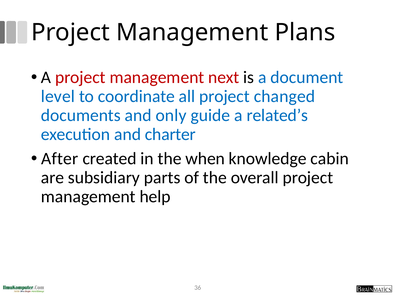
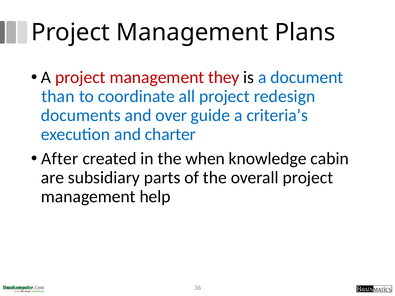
next: next -> they
level: level -> than
changed: changed -> redesign
only: only -> over
related’s: related’s -> criteria’s
